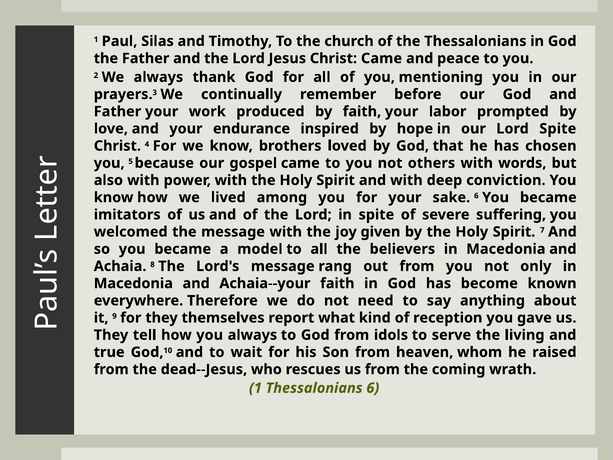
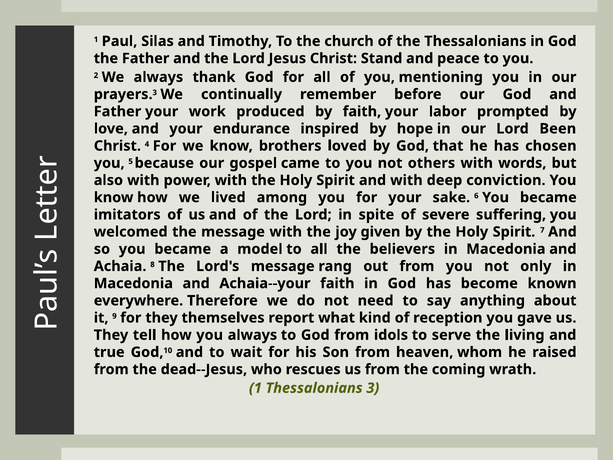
Christ Came: Came -> Stand
Lord Spite: Spite -> Been
Thessalonians 6: 6 -> 3
